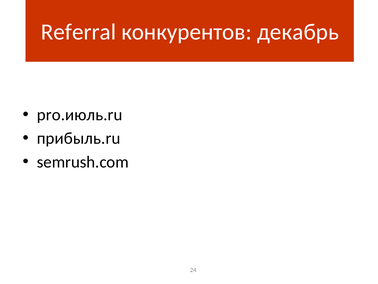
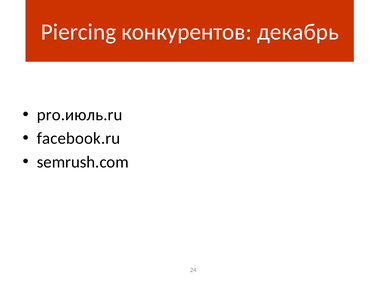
Referral: Referral -> Piercing
прибыль.ru: прибыль.ru -> facebook.ru
